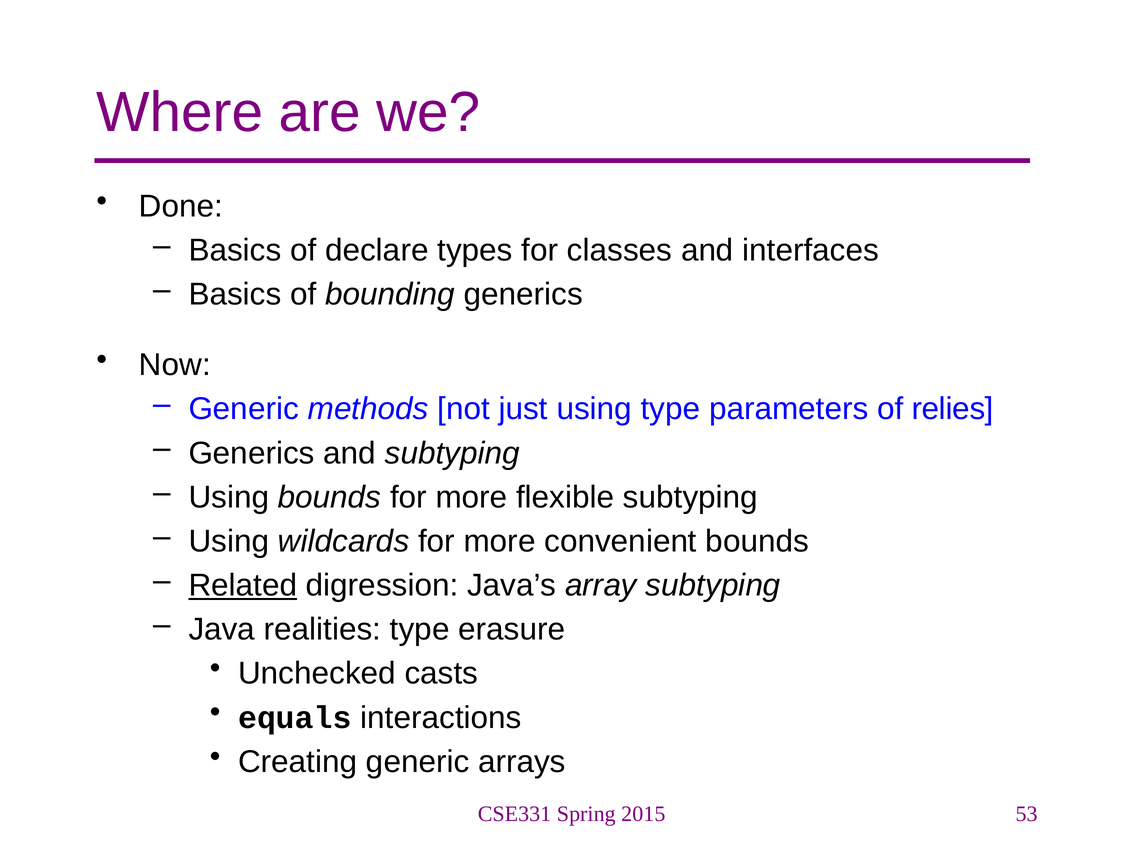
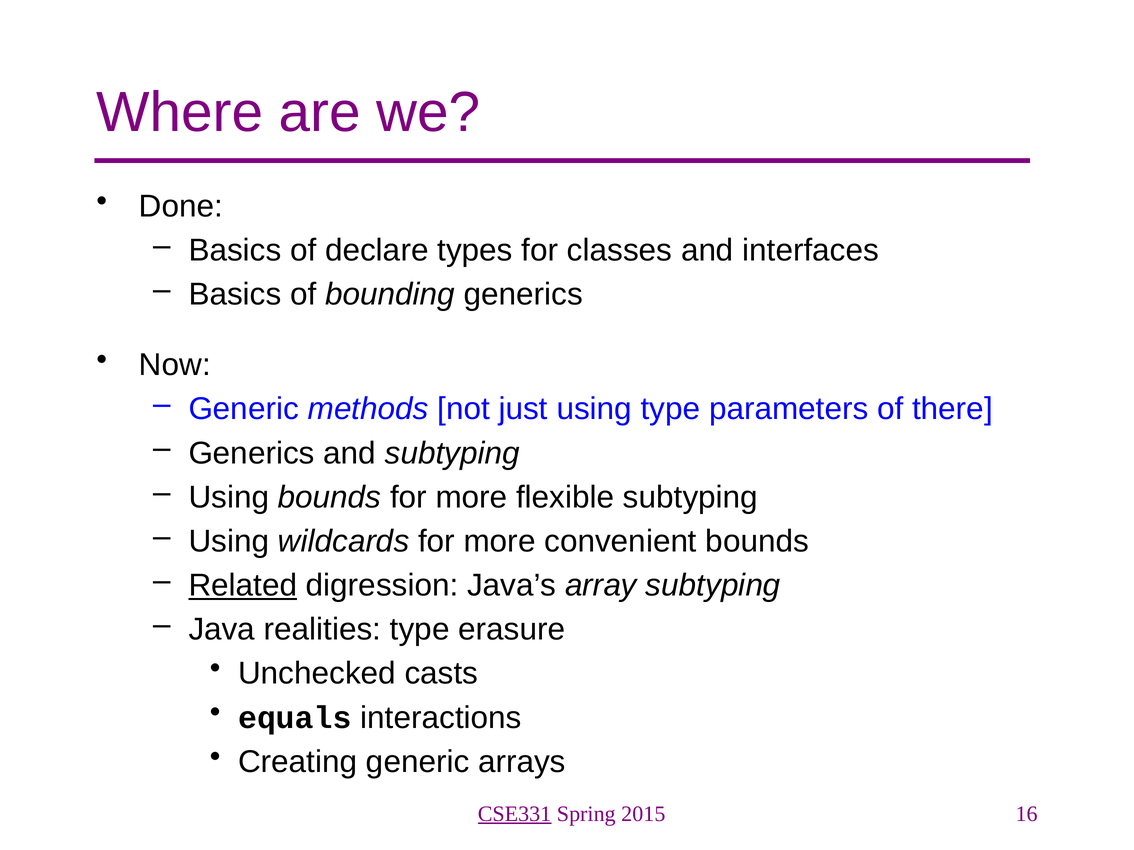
relies: relies -> there
CSE331 underline: none -> present
53: 53 -> 16
